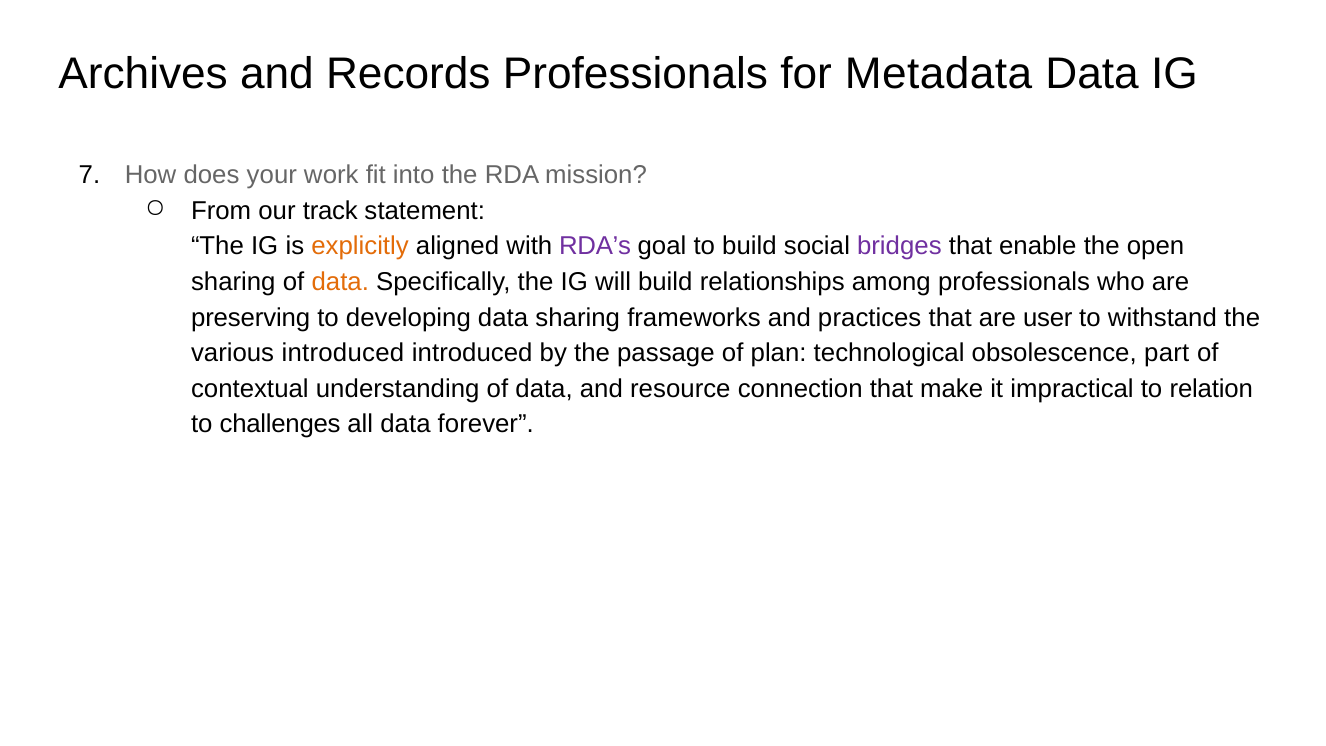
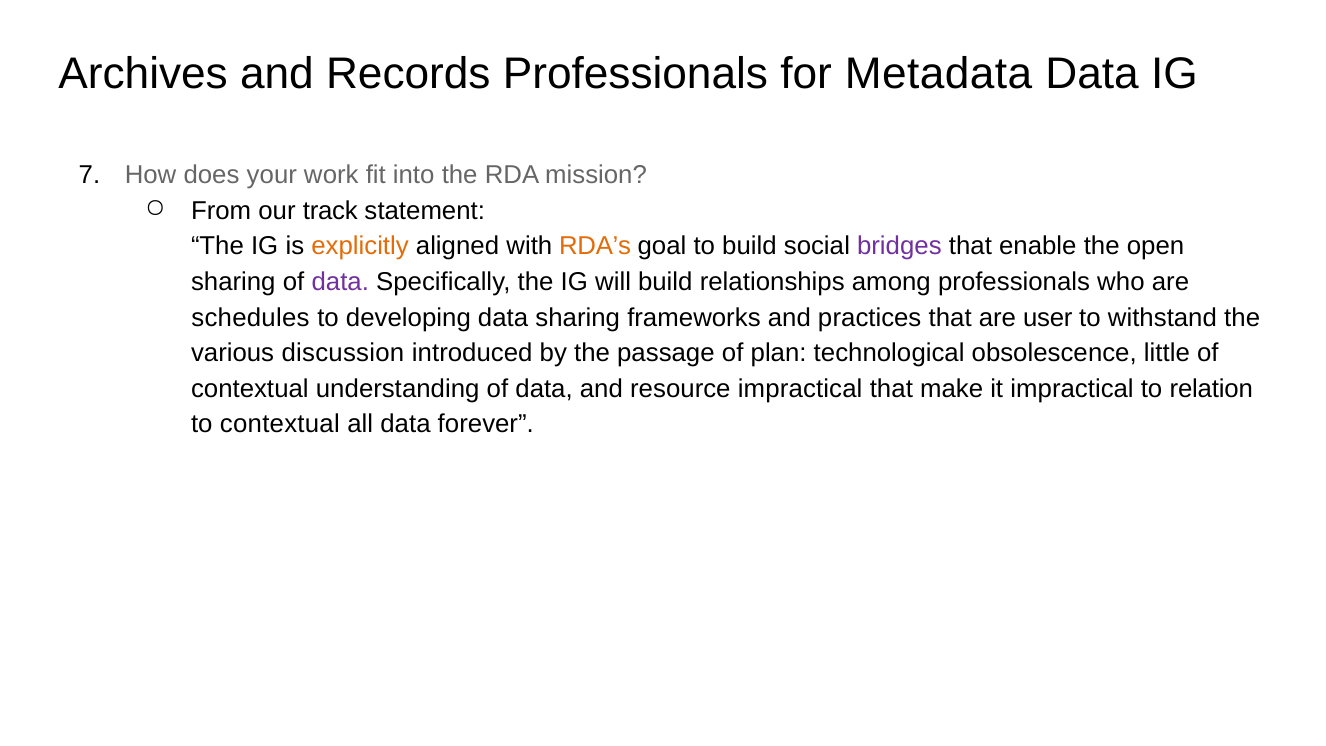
RDA’s colour: purple -> orange
data at (340, 282) colour: orange -> purple
preserving: preserving -> schedules
various introduced: introduced -> discussion
part: part -> little
resource connection: connection -> impractical
to challenges: challenges -> contextual
